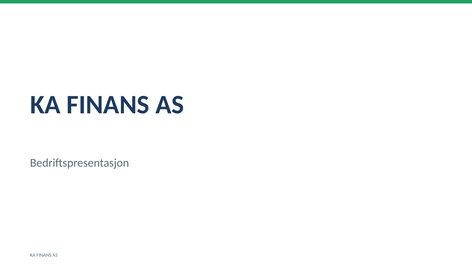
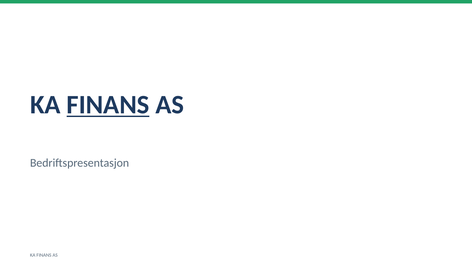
FINANS at (108, 105) underline: none -> present
